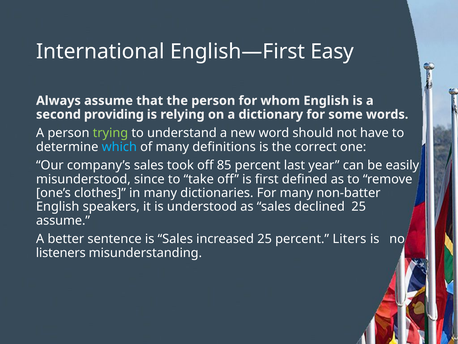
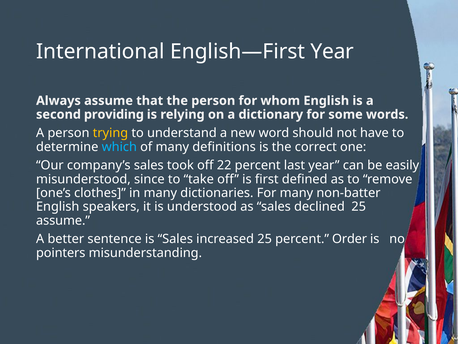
English—First Easy: Easy -> Year
trying colour: light green -> yellow
85: 85 -> 22
Liters: Liters -> Order
listeners: listeners -> pointers
